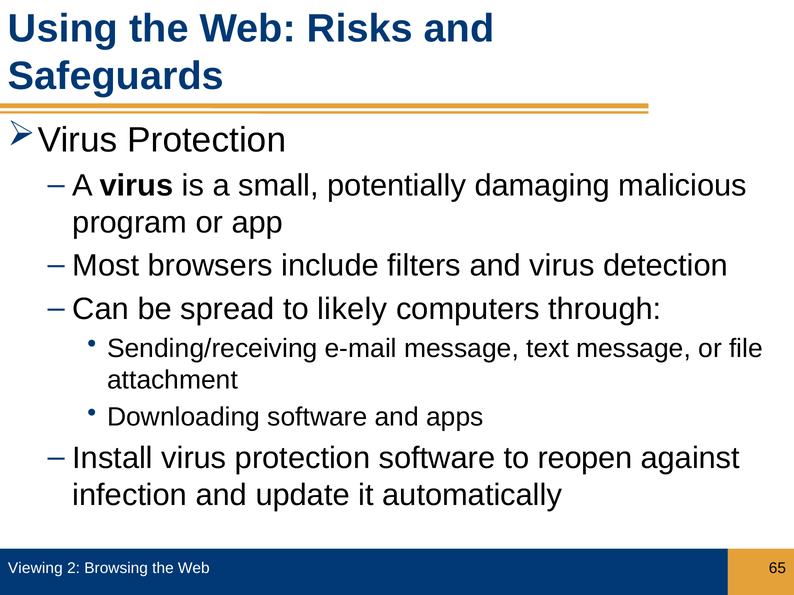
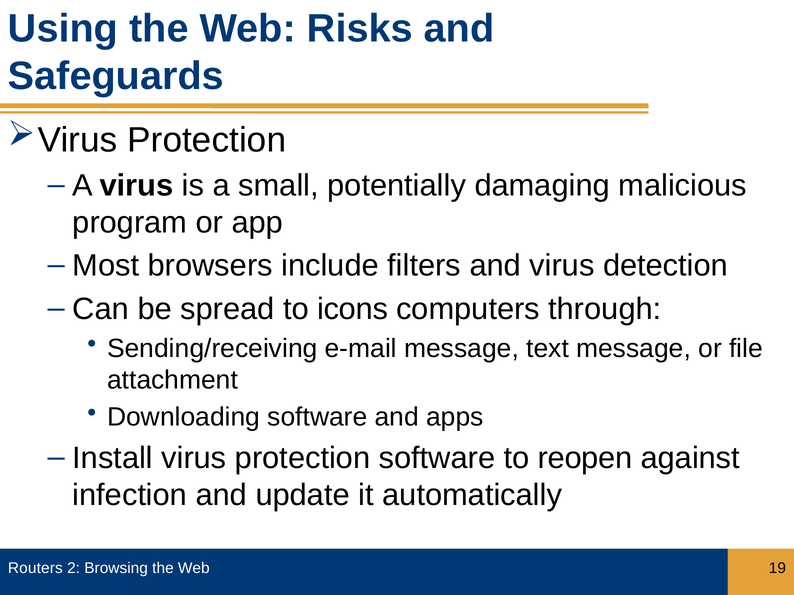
likely: likely -> icons
Viewing: Viewing -> Routers
65: 65 -> 19
